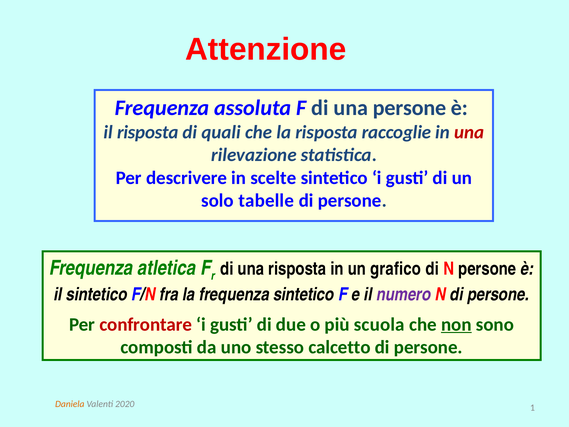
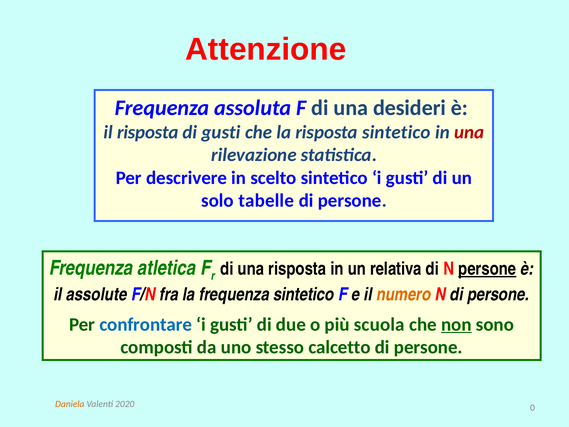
una persone: persone -> desideri
di quali: quali -> gusti
risposta raccoglie: raccoglie -> sintetico
scelte: scelte -> scelto
grafico: grafico -> relativa
persone at (487, 269) underline: none -> present
il sintetico: sintetico -> assolute
numero colour: purple -> orange
confrontare colour: red -> blue
1: 1 -> 0
